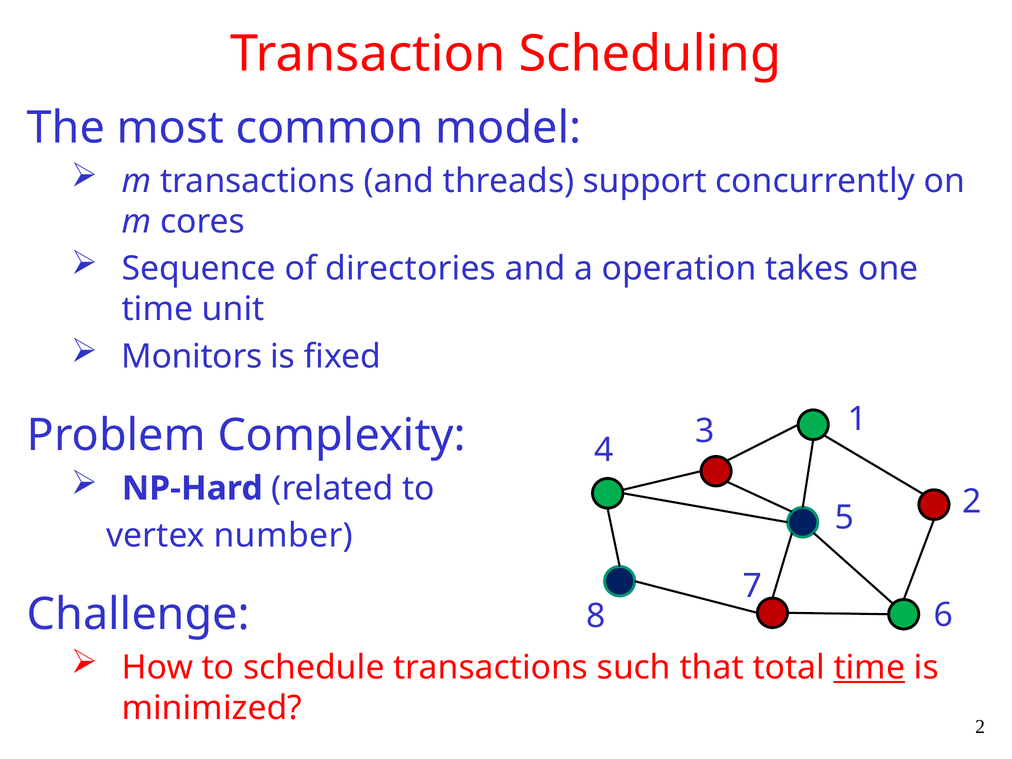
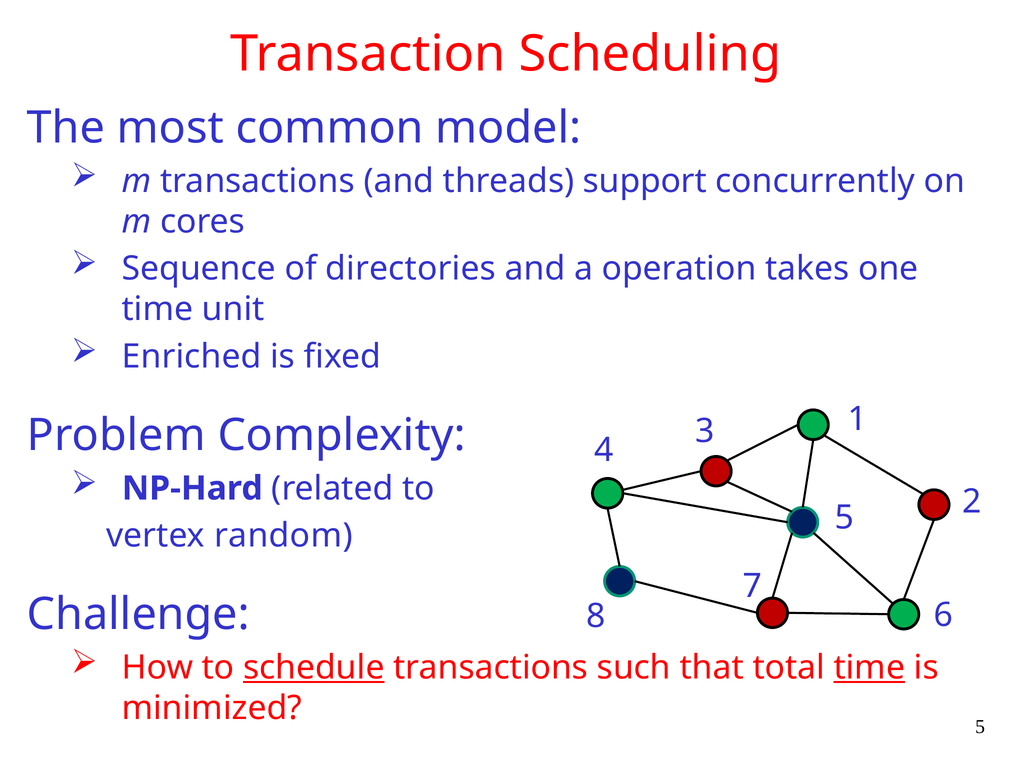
Monitors: Monitors -> Enriched
number: number -> random
schedule underline: none -> present
minimized 2: 2 -> 5
